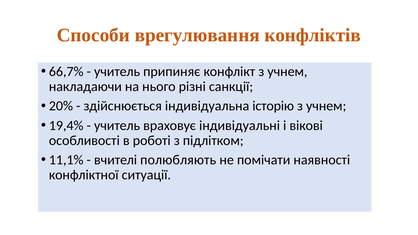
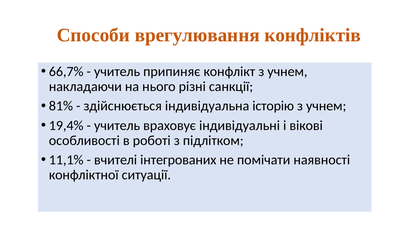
20%: 20% -> 81%
полюбляють: полюбляють -> інтегрованих
